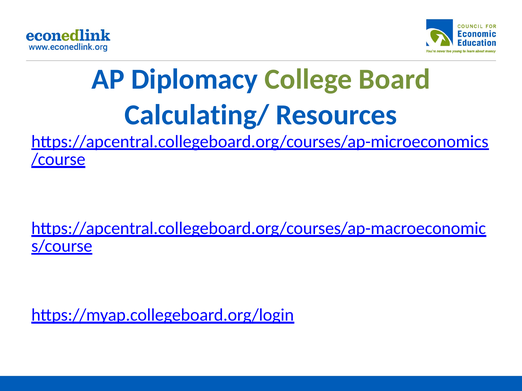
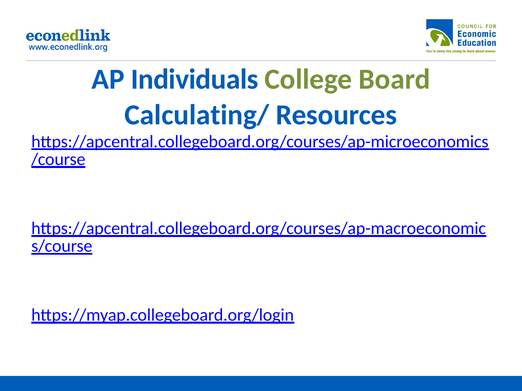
Diplomacy: Diplomacy -> Individuals
